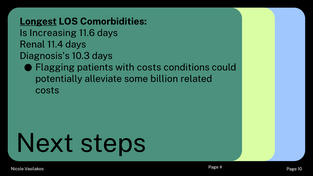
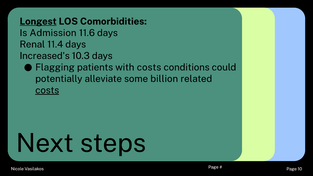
Increasing: Increasing -> Admission
Diagnosis's: Diagnosis's -> Increased's
costs at (47, 90) underline: none -> present
